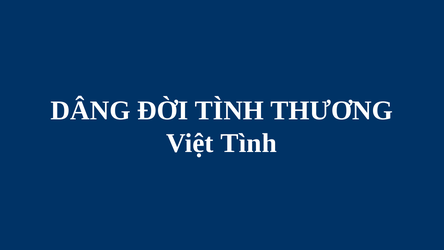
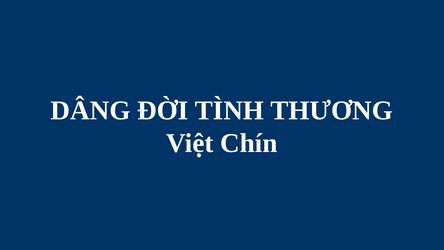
Việt Tình: Tình -> Chín
